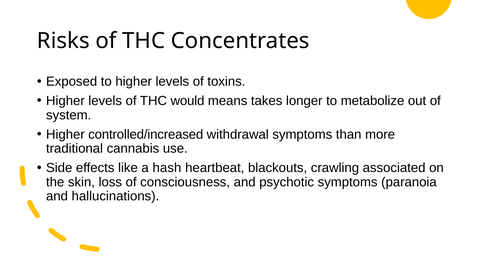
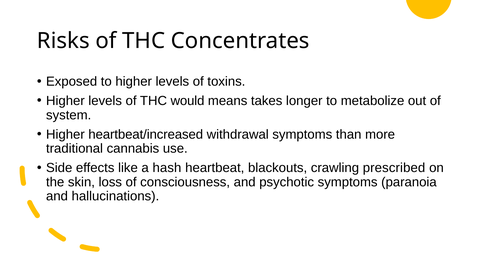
controlled/increased: controlled/increased -> heartbeat/increased
associated: associated -> prescribed
